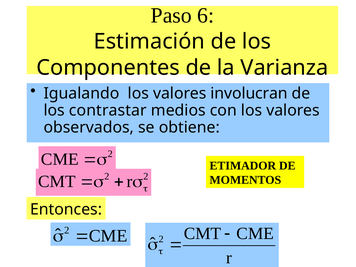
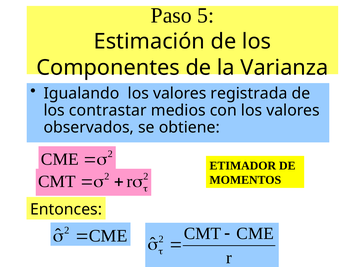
6: 6 -> 5
involucran: involucran -> registrada
